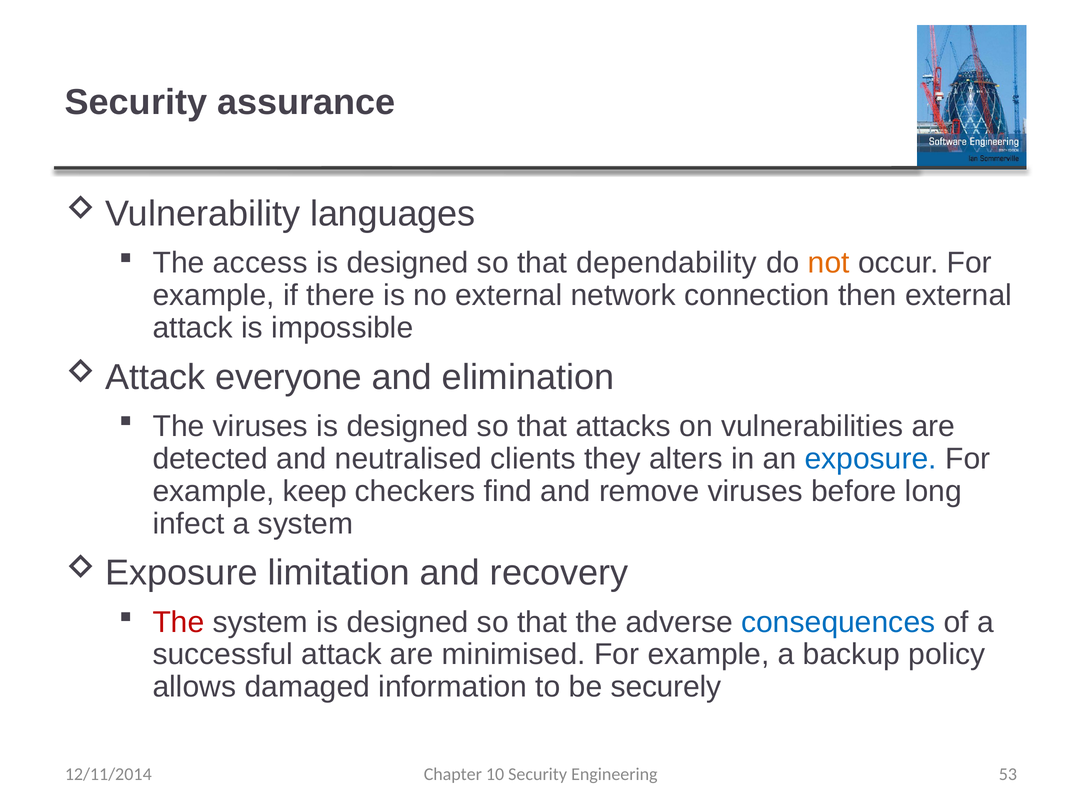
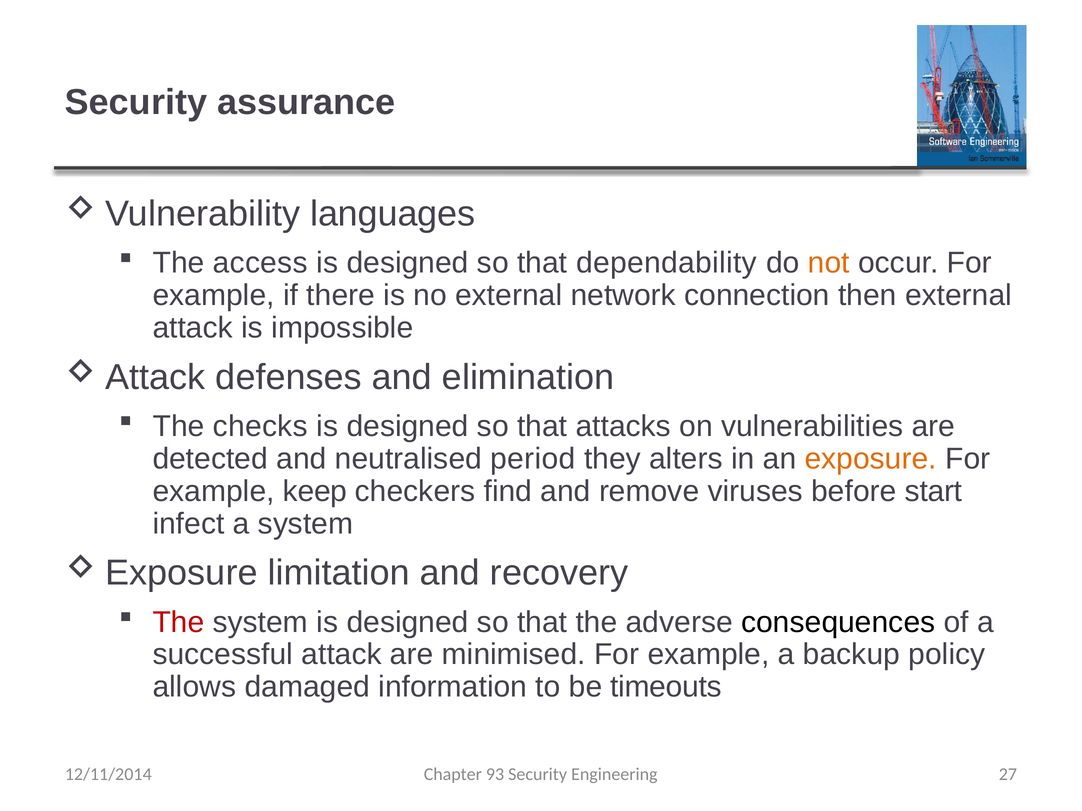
everyone: everyone -> defenses
The viruses: viruses -> checks
clients: clients -> period
exposure colour: blue -> orange
long: long -> start
consequences colour: blue -> black
securely: securely -> timeouts
10: 10 -> 93
53: 53 -> 27
